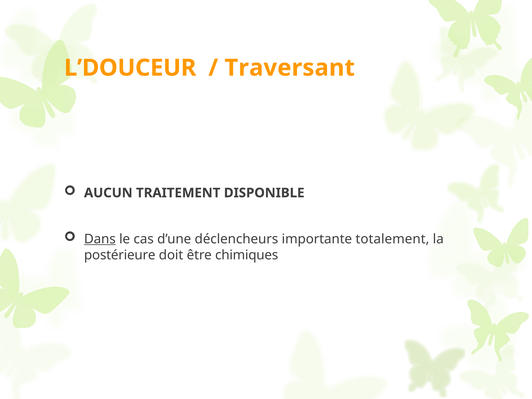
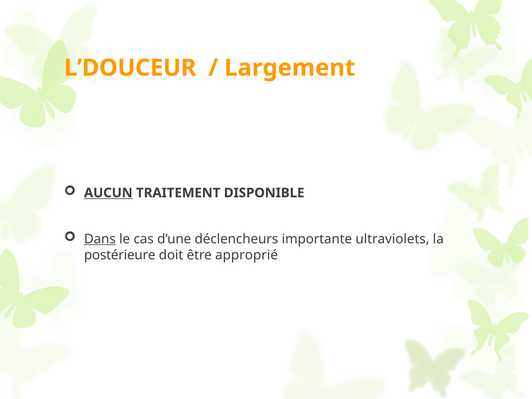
Traversant: Traversant -> Largement
AUCUN underline: none -> present
totalement: totalement -> ultraviolets
chimiques: chimiques -> approprié
